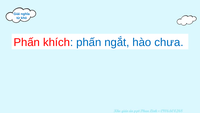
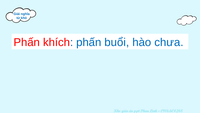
ngắt: ngắt -> buổi
